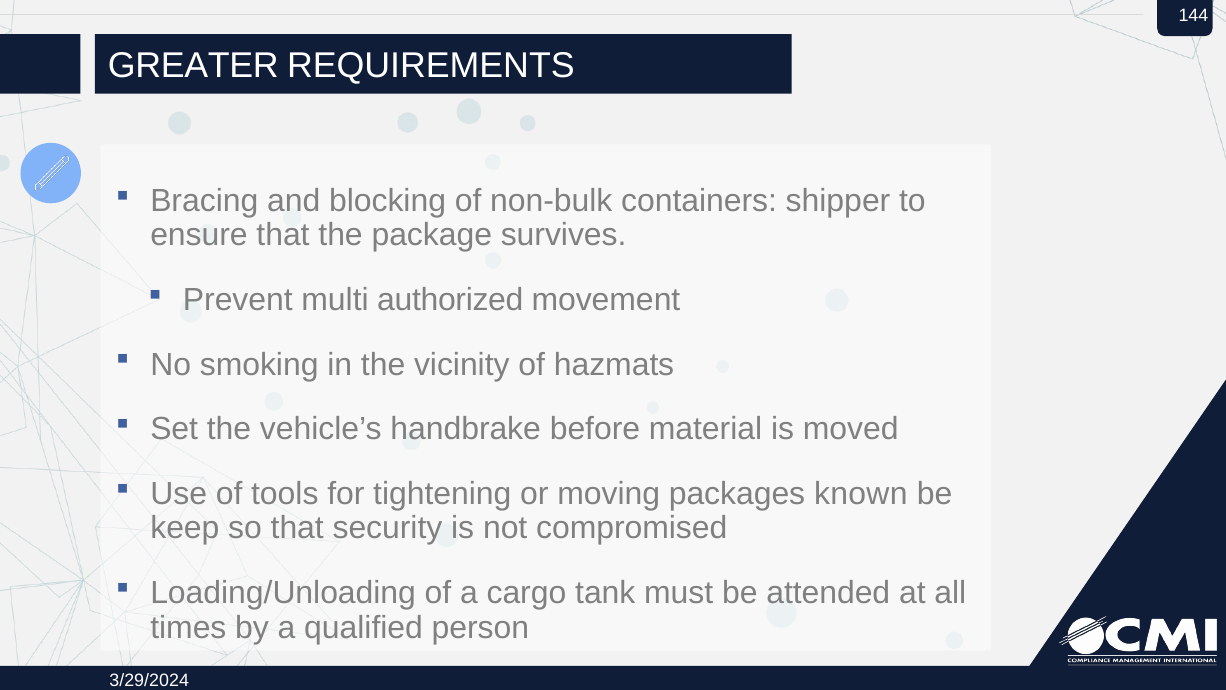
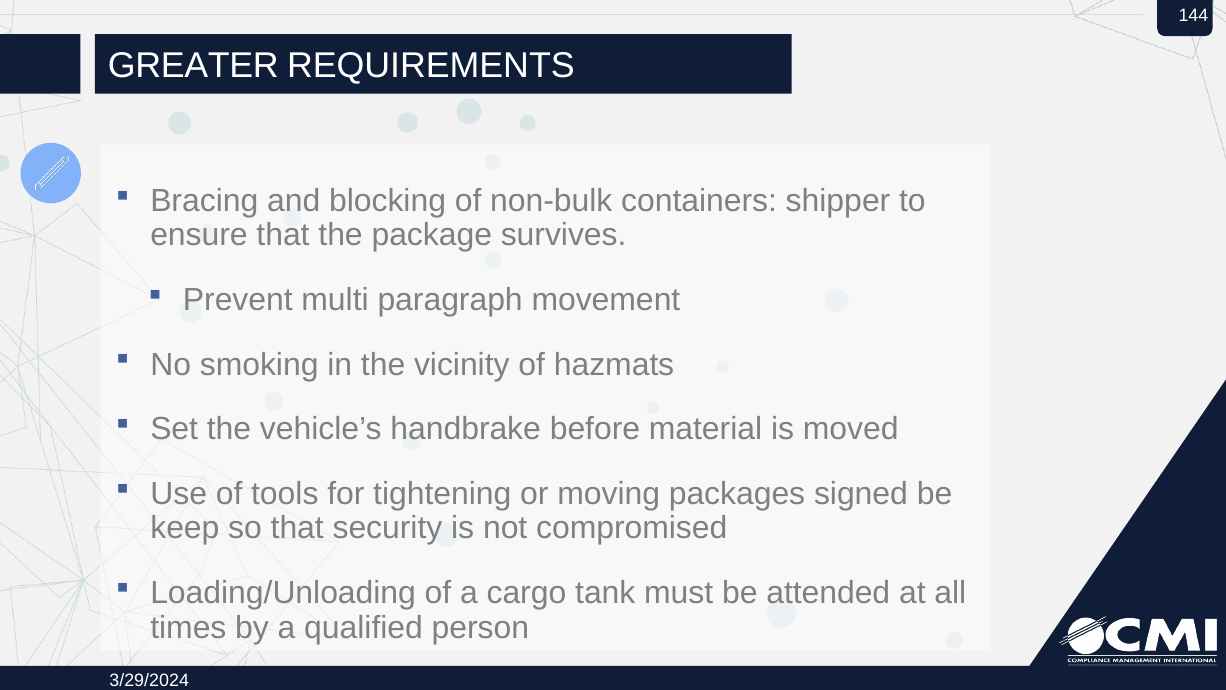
authorized: authorized -> paragraph
known: known -> signed
